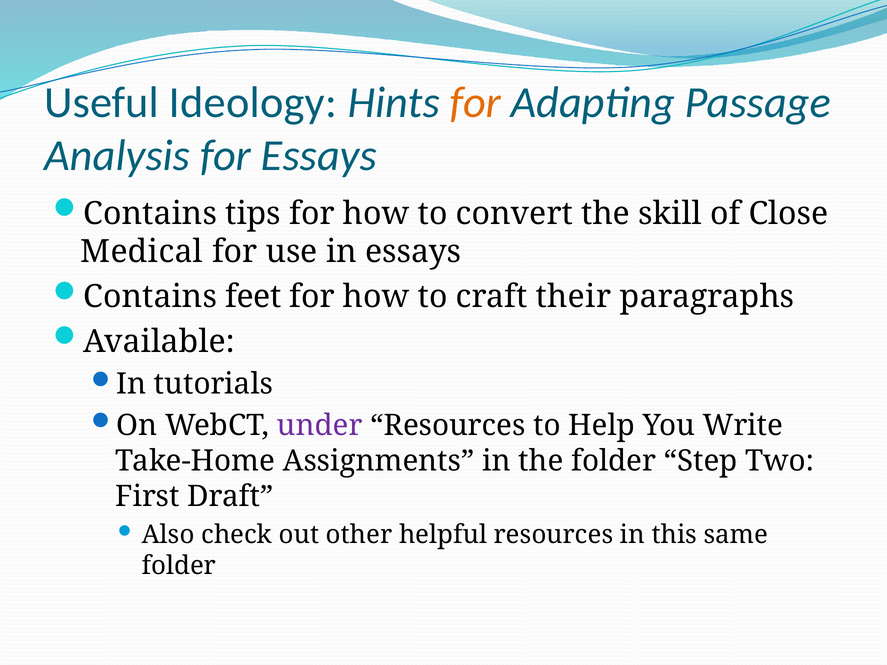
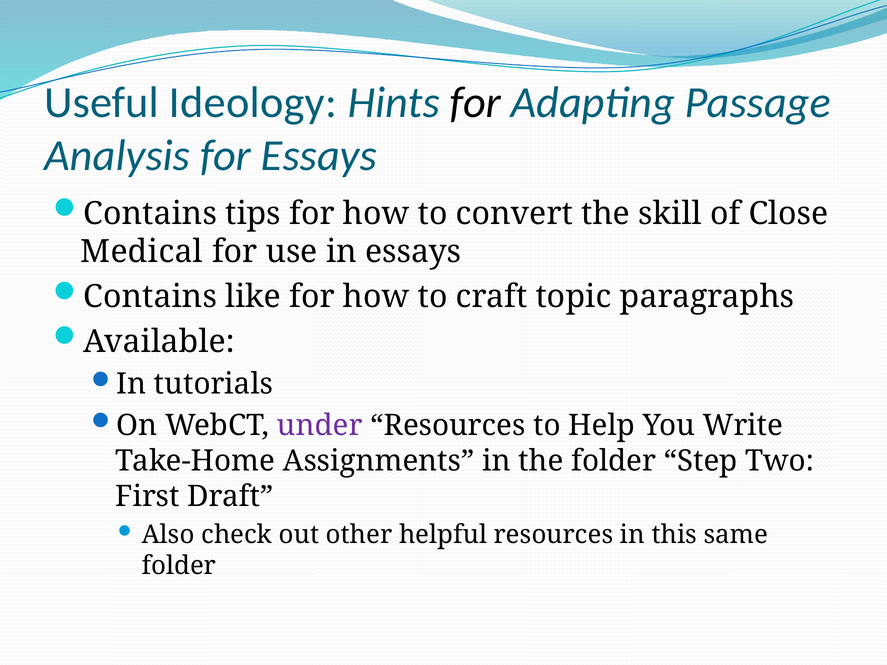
for at (475, 102) colour: orange -> black
feet: feet -> like
their: their -> topic
